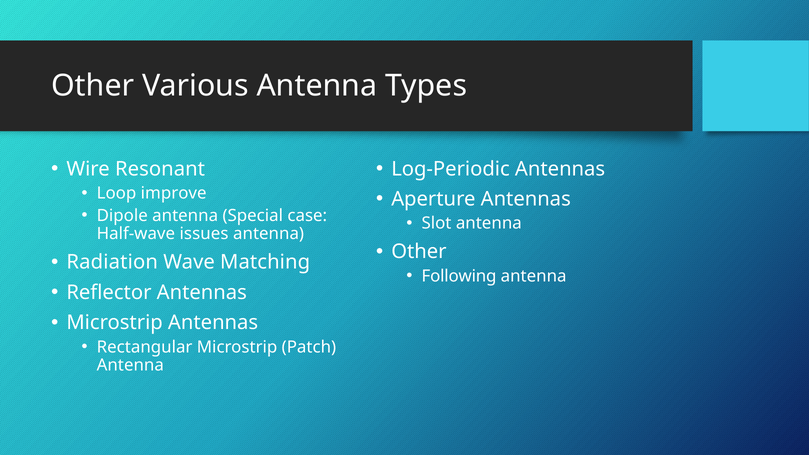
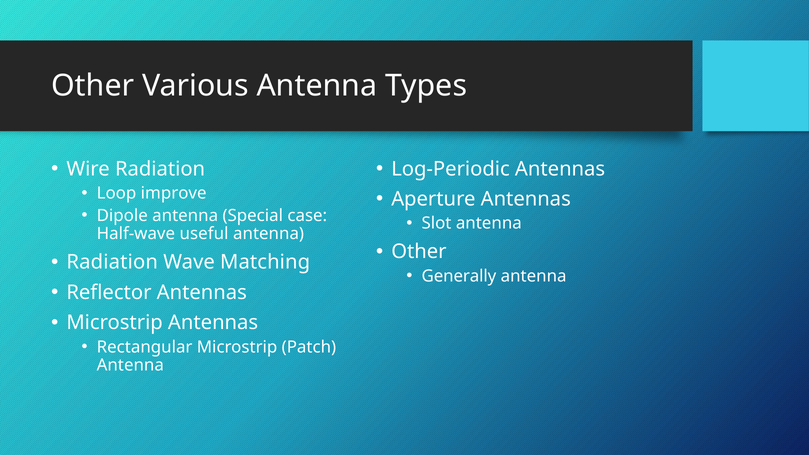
Wire Resonant: Resonant -> Radiation
issues: issues -> useful
Following: Following -> Generally
